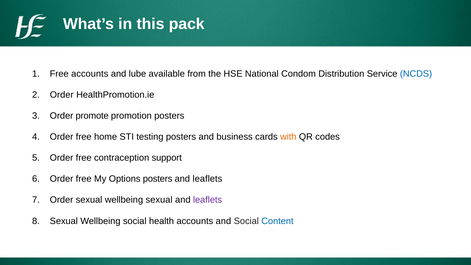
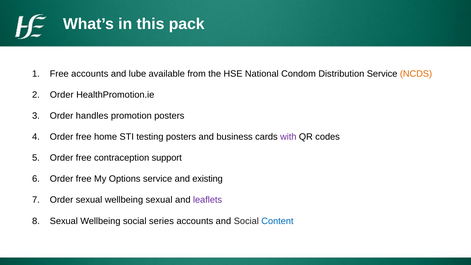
NCDS colour: blue -> orange
promote: promote -> handles
with colour: orange -> purple
Options posters: posters -> service
leaflets at (207, 179): leaflets -> existing
health: health -> series
